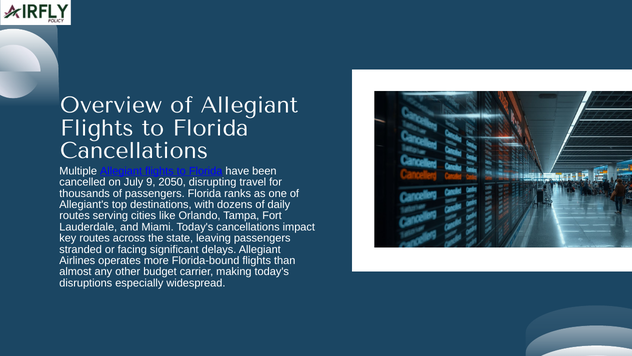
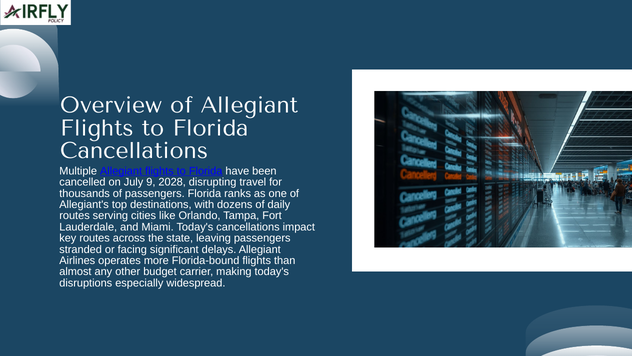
2050: 2050 -> 2028
